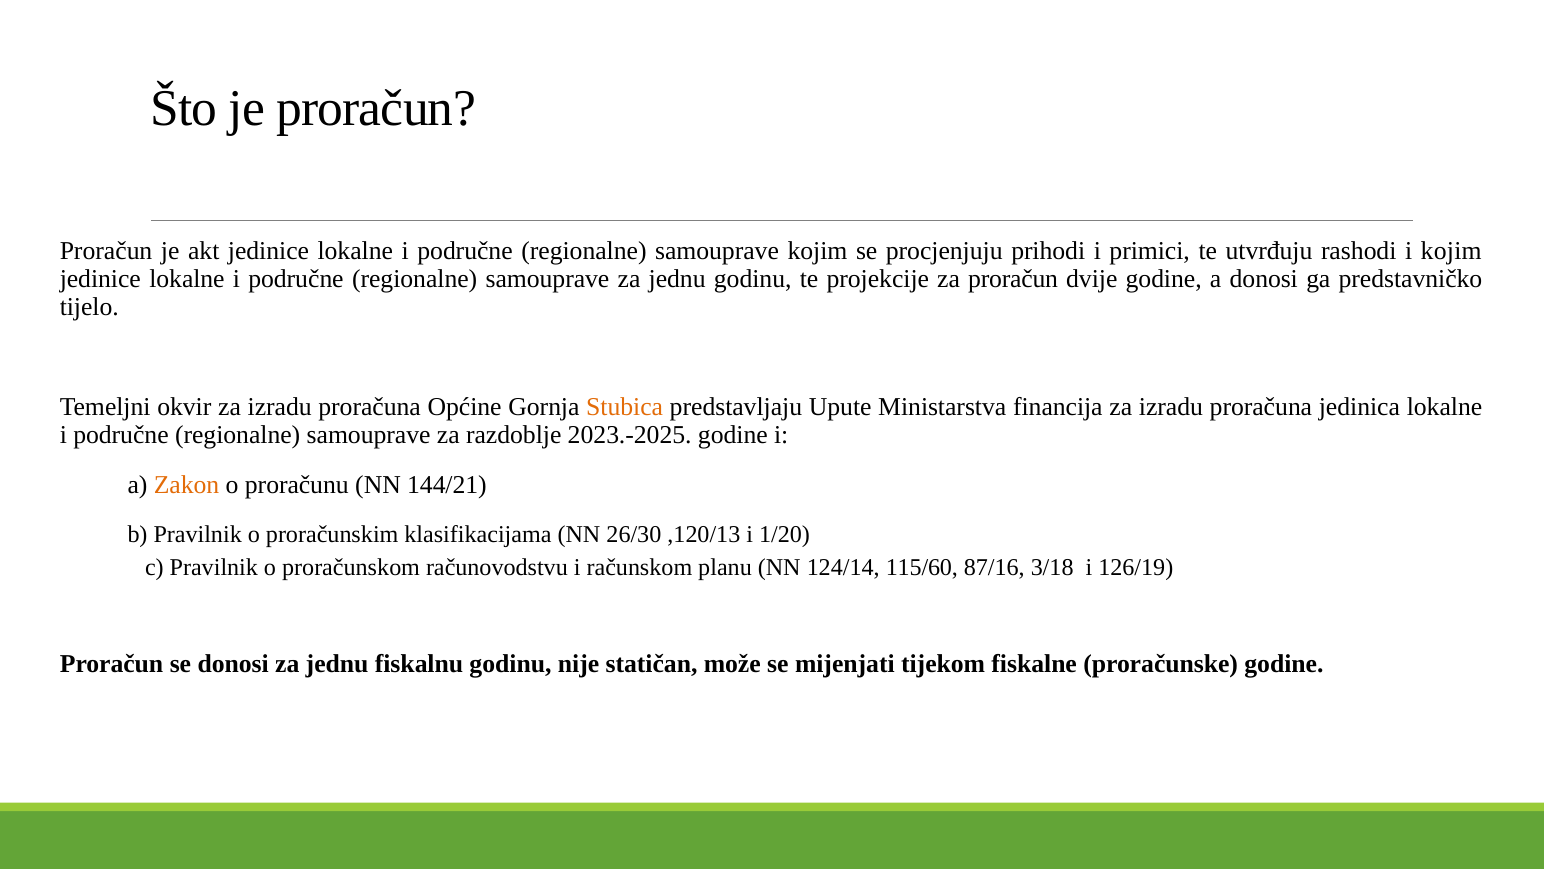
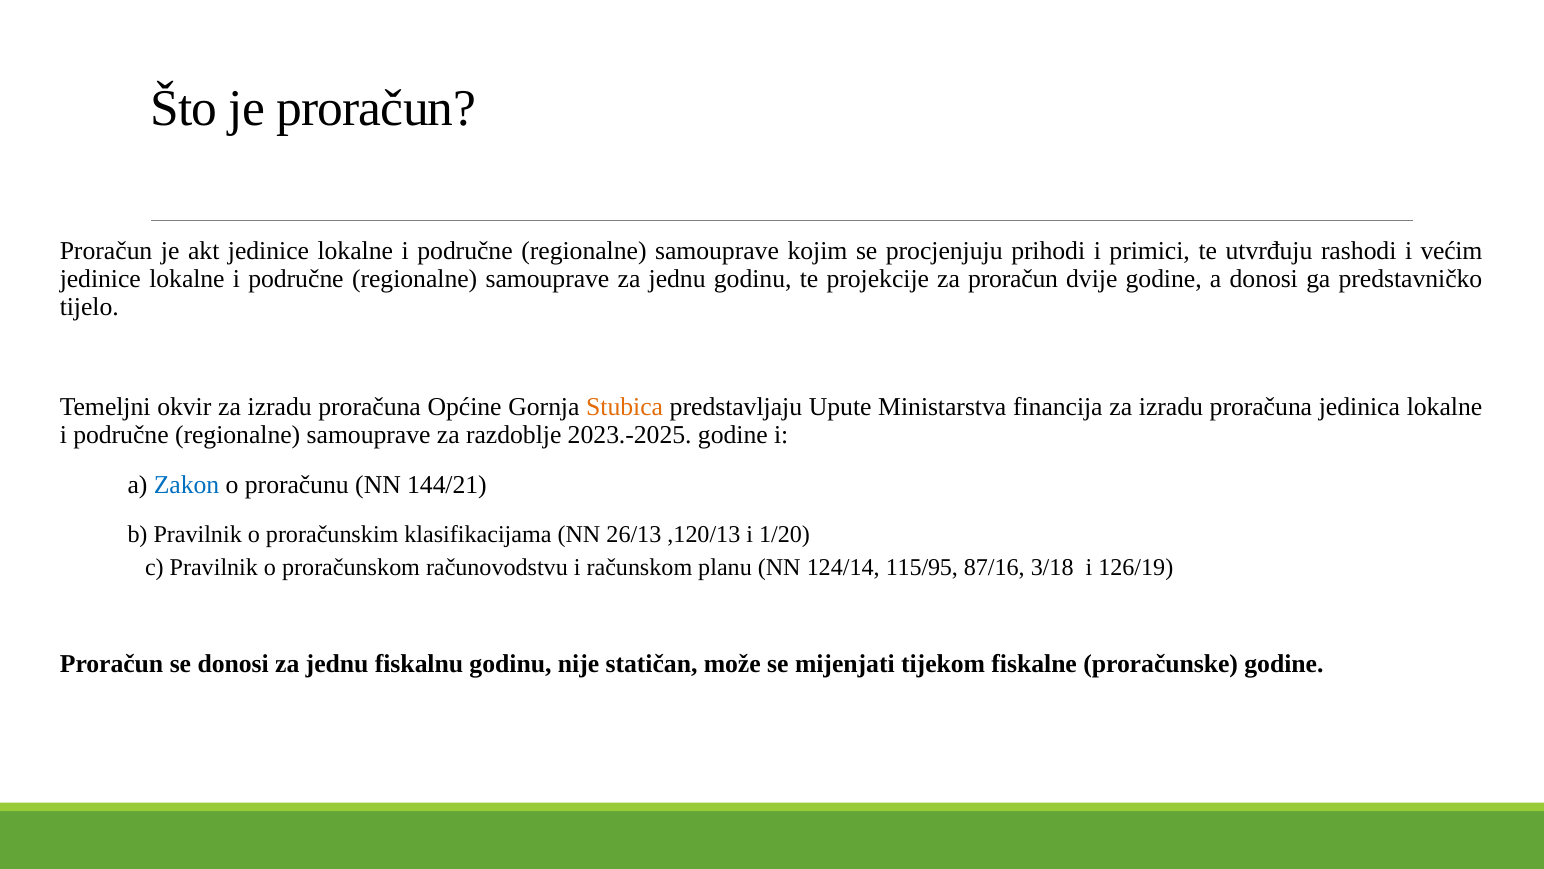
i kojim: kojim -> većim
Zakon colour: orange -> blue
26/30: 26/30 -> 26/13
115/60: 115/60 -> 115/95
